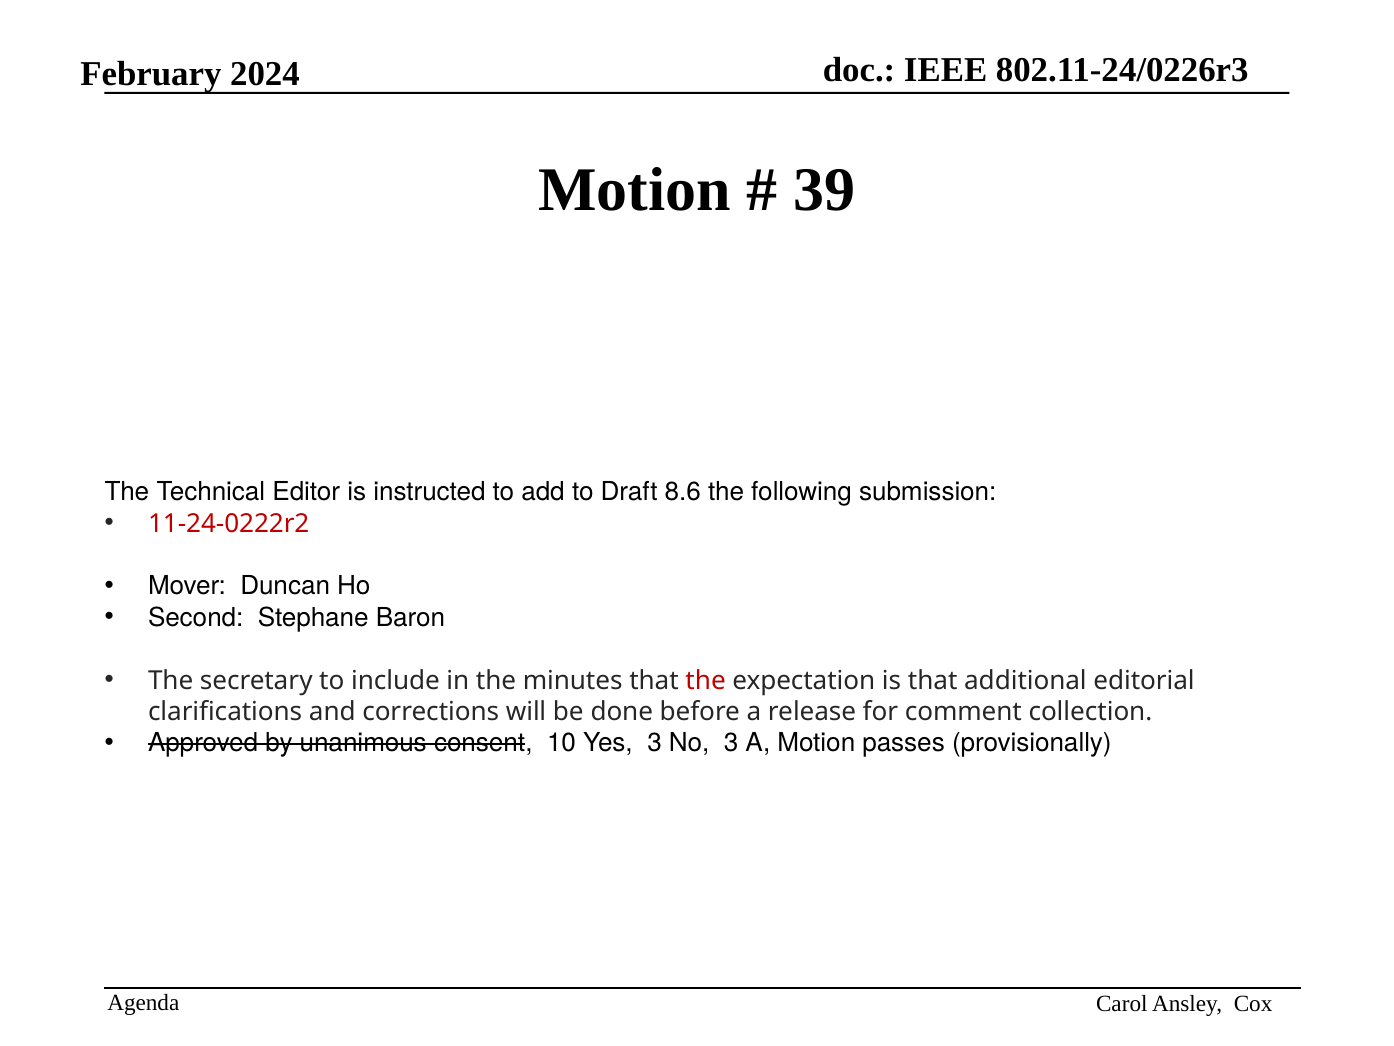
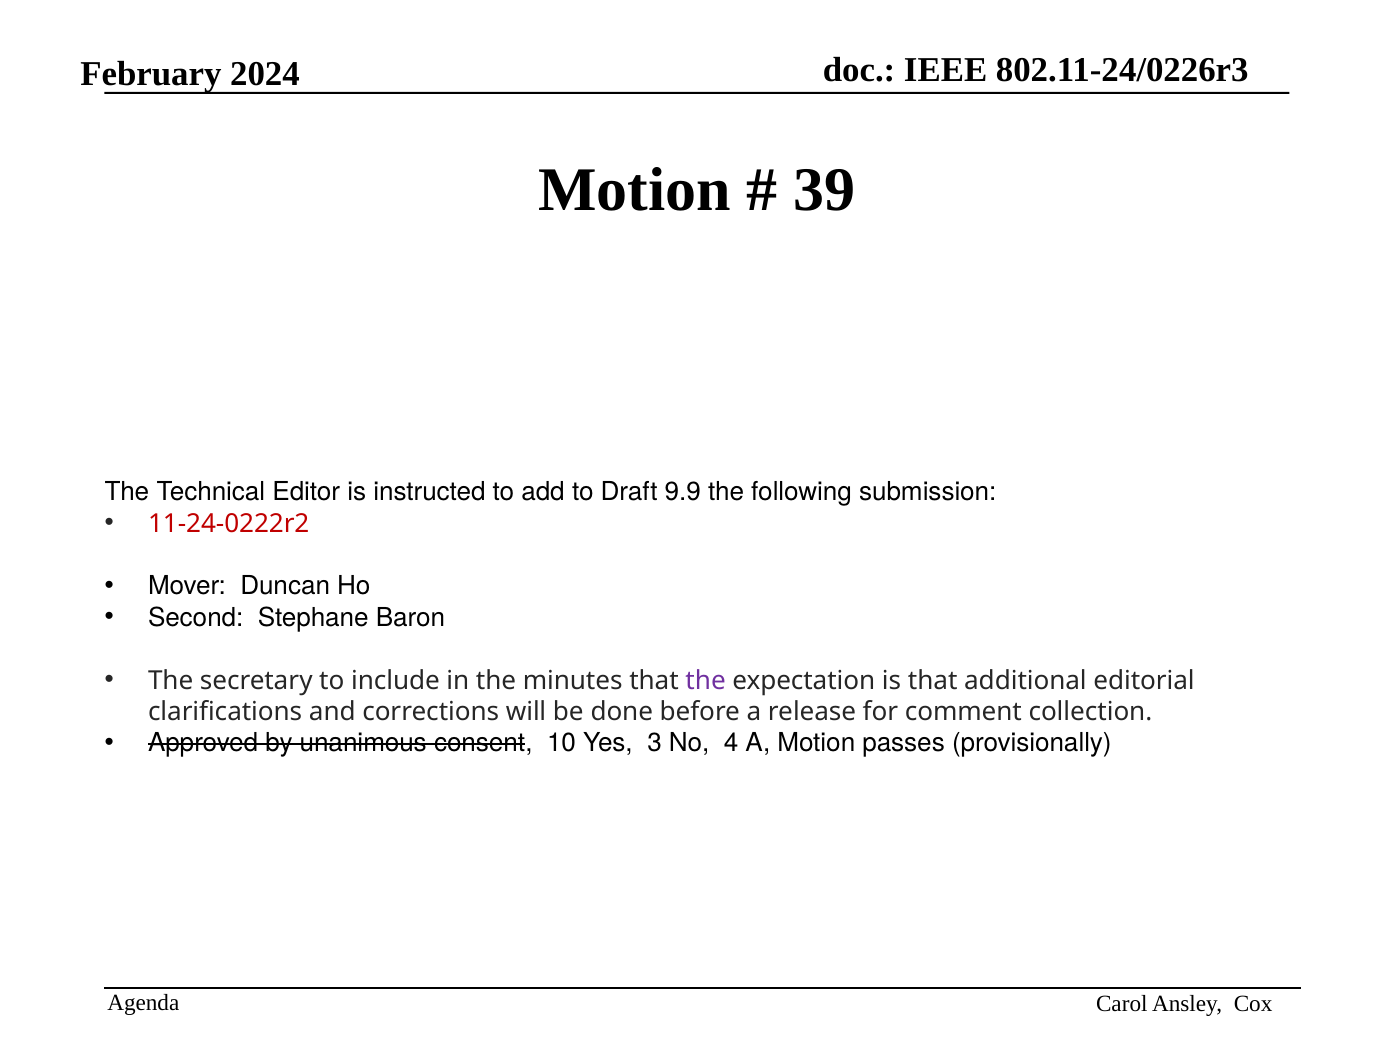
8.6: 8.6 -> 9.9
the at (706, 680) colour: red -> purple
No 3: 3 -> 4
